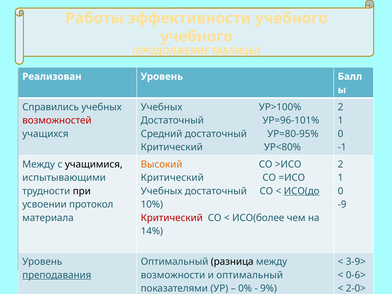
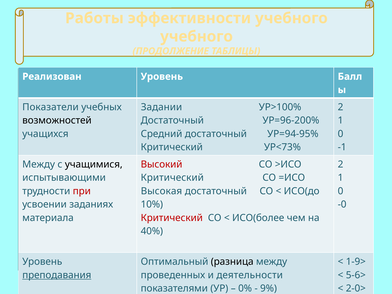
Справились: Справились -> Показатели
Учебных at (162, 107): Учебных -> Задании
возможностей colour: red -> black
УР=96-101%: УР=96-101% -> УР=96-200%
УР=80-95%: УР=80-95% -> УР=94-95%
УР<80%: УР<80% -> УР<73%
Высокий colour: orange -> red
при colour: black -> red
Учебных at (162, 191): Учебных -> Высокая
ИСО(до underline: present -> none
протокол: протокол -> заданиях
-9: -9 -> -0
14%: 14% -> 40%
3-9>: 3-9> -> 1-9>
возможности: возможности -> проведенных
и оптимальный: оптимальный -> деятельности
0-6>: 0-6> -> 5-6>
